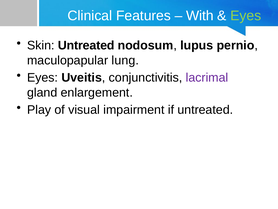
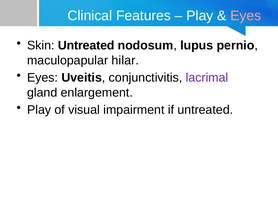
With at (200, 16): With -> Play
Eyes at (246, 16) colour: light green -> pink
lung: lung -> hilar
